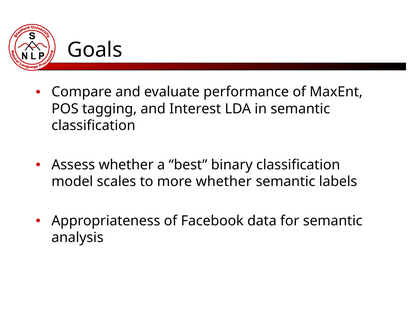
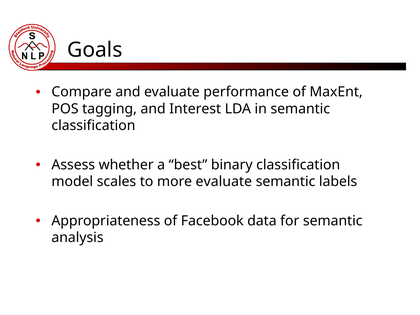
more whether: whether -> evaluate
